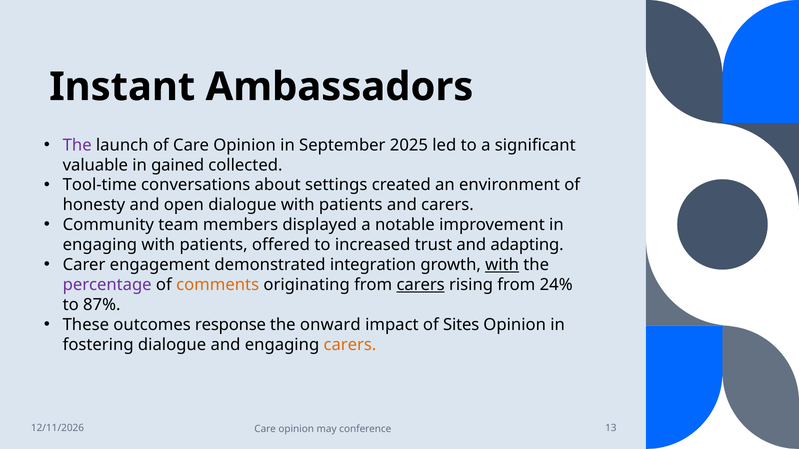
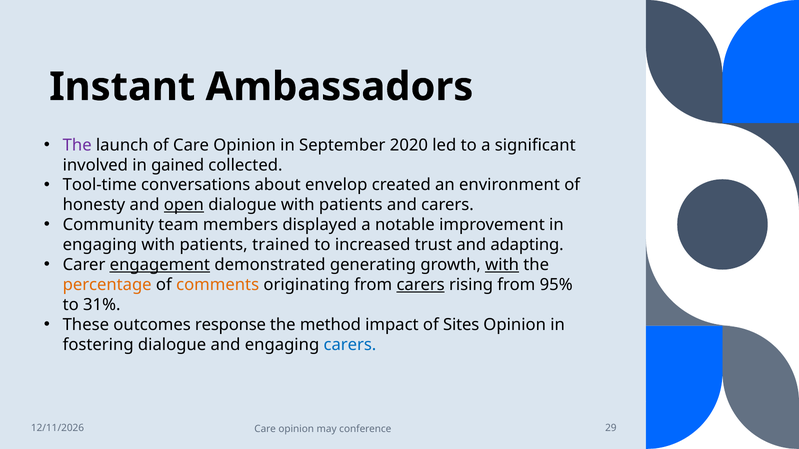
2025: 2025 -> 2020
valuable: valuable -> involved
settings: settings -> envelop
open underline: none -> present
offered: offered -> trained
engagement underline: none -> present
integration: integration -> generating
percentage colour: purple -> orange
24%: 24% -> 95%
87%: 87% -> 31%
onward: onward -> method
carers at (350, 345) colour: orange -> blue
13: 13 -> 29
